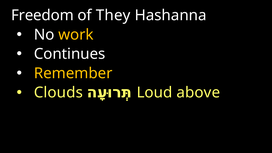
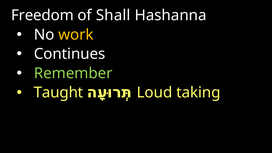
They: They -> Shall
Remember colour: yellow -> light green
Clouds: Clouds -> Taught
above: above -> taking
